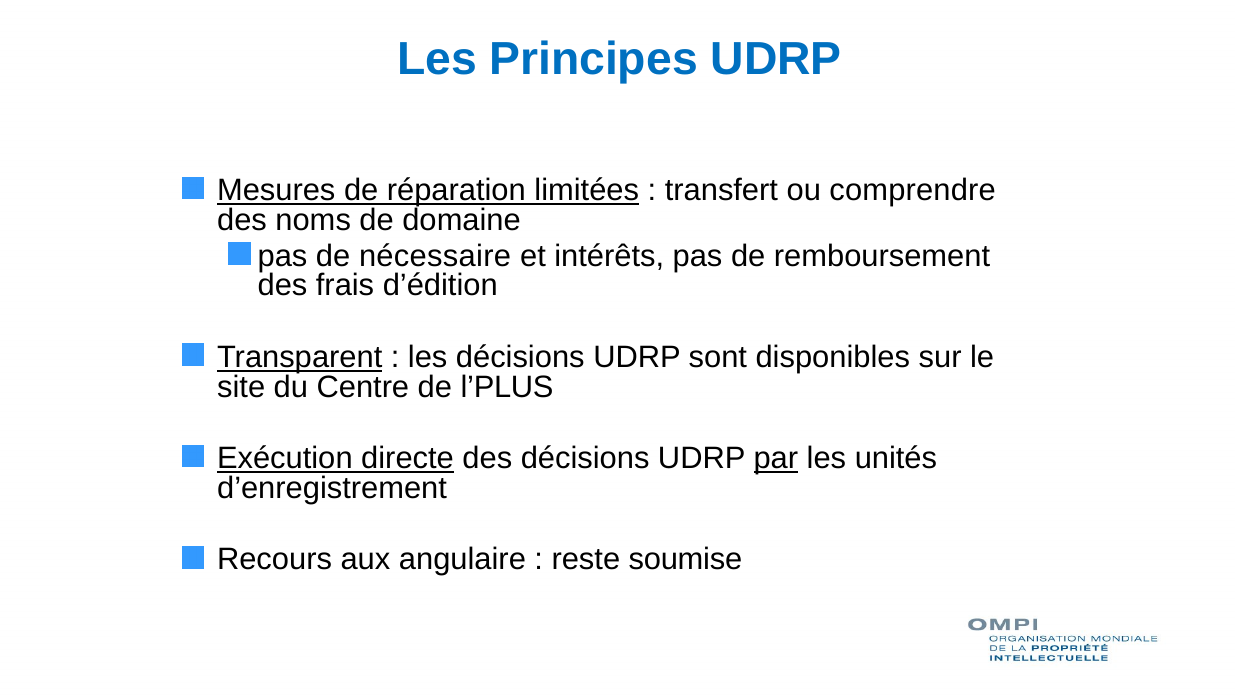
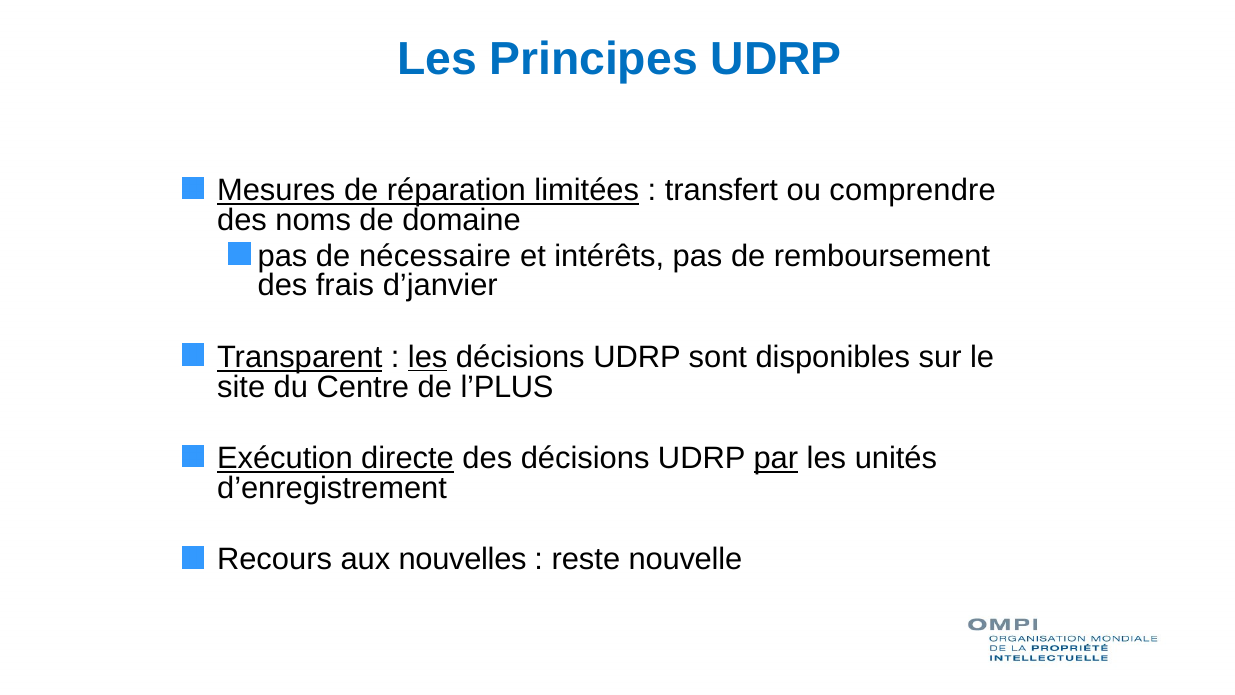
d’édition: d’édition -> d’janvier
les at (428, 357) underline: none -> present
angulaire: angulaire -> nouvelles
soumise: soumise -> nouvelle
